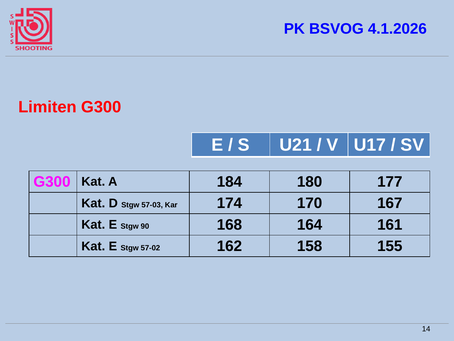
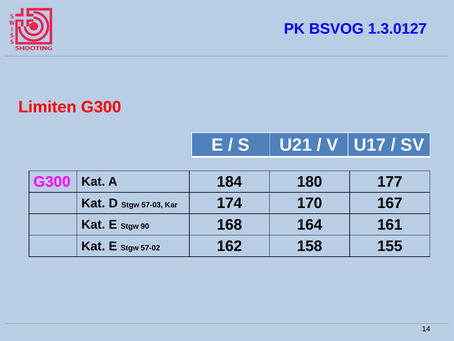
4.1.2026: 4.1.2026 -> 1.3.0127
